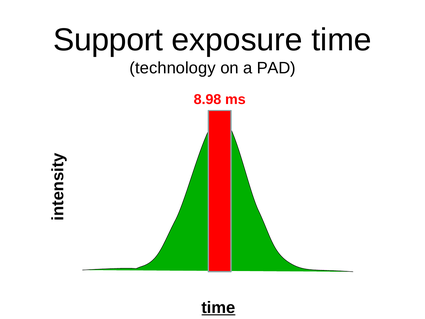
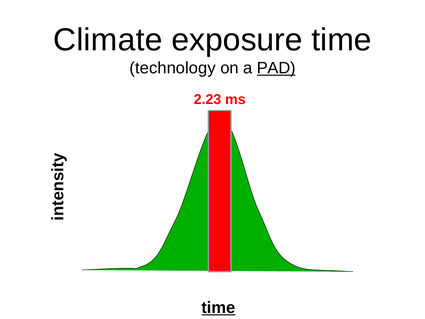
Support: Support -> Climate
PAD underline: none -> present
8.98: 8.98 -> 2.23
